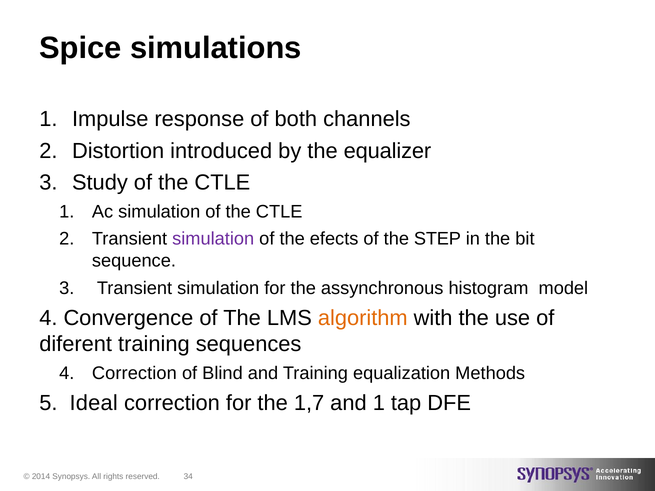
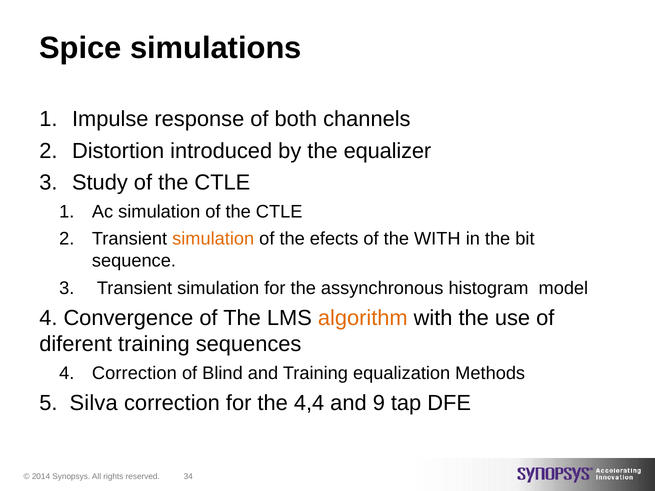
simulation at (213, 239) colour: purple -> orange
the STEP: STEP -> WITH
Ideal: Ideal -> Silva
1,7: 1,7 -> 4,4
and 1: 1 -> 9
